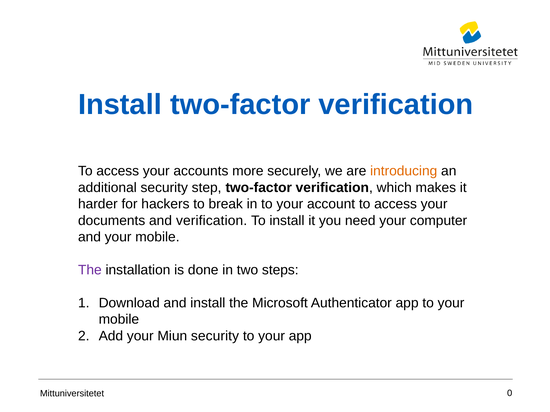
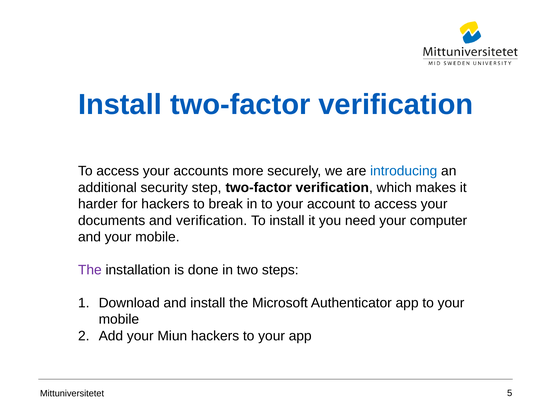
introducing colour: orange -> blue
Miun security: security -> hackers
0: 0 -> 5
